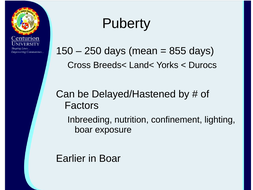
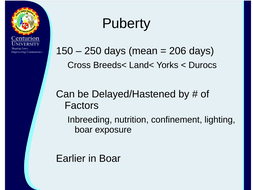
855: 855 -> 206
